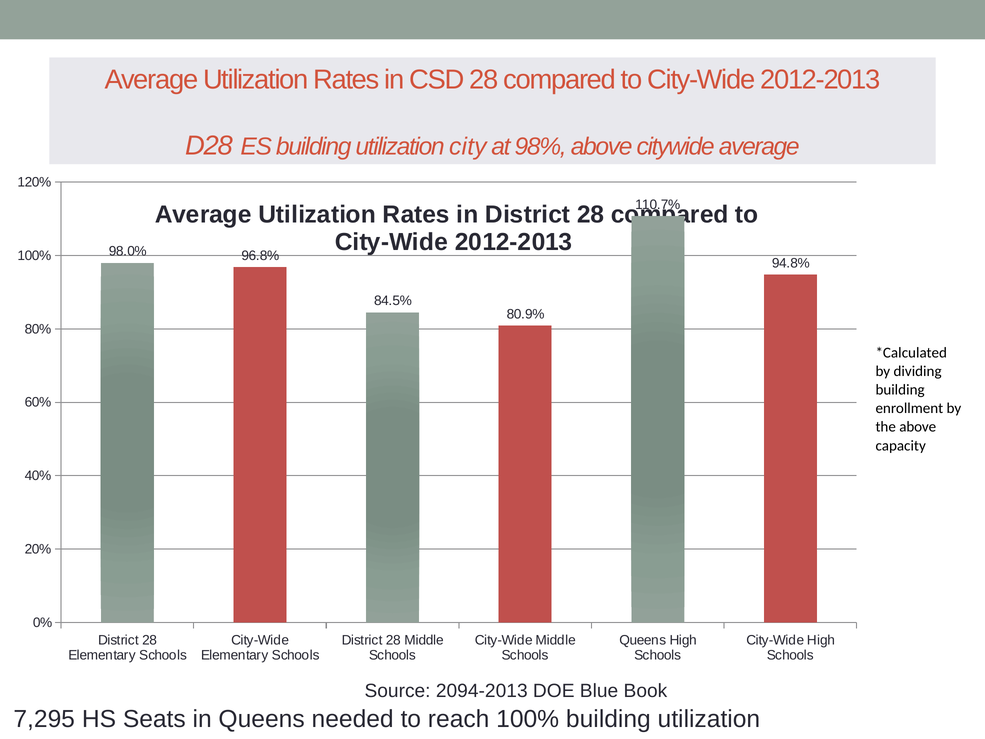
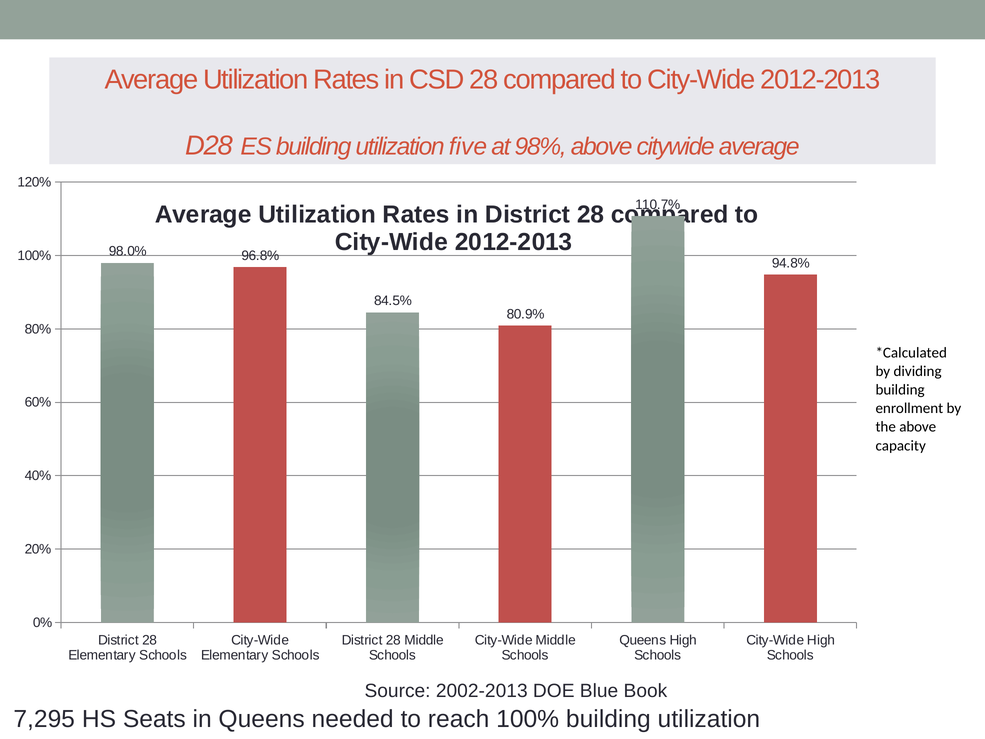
city: city -> five
2094-2013: 2094-2013 -> 2002-2013
